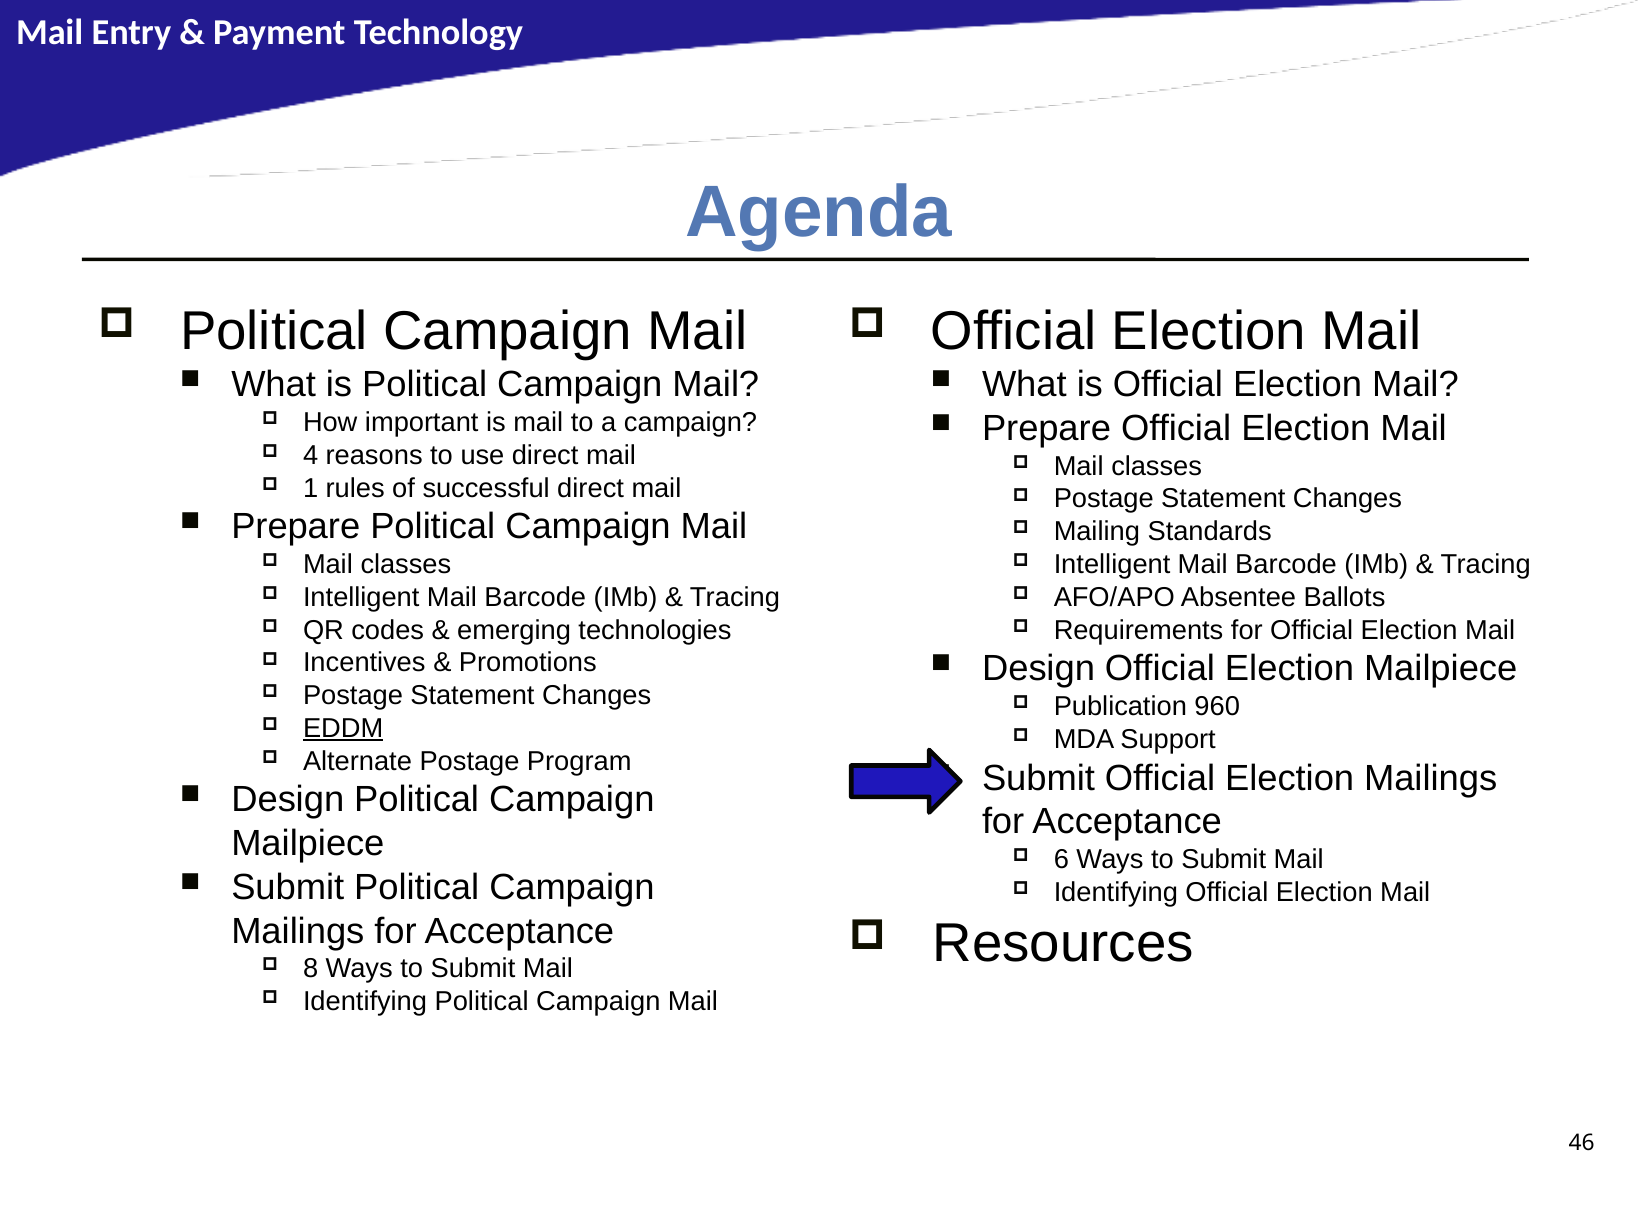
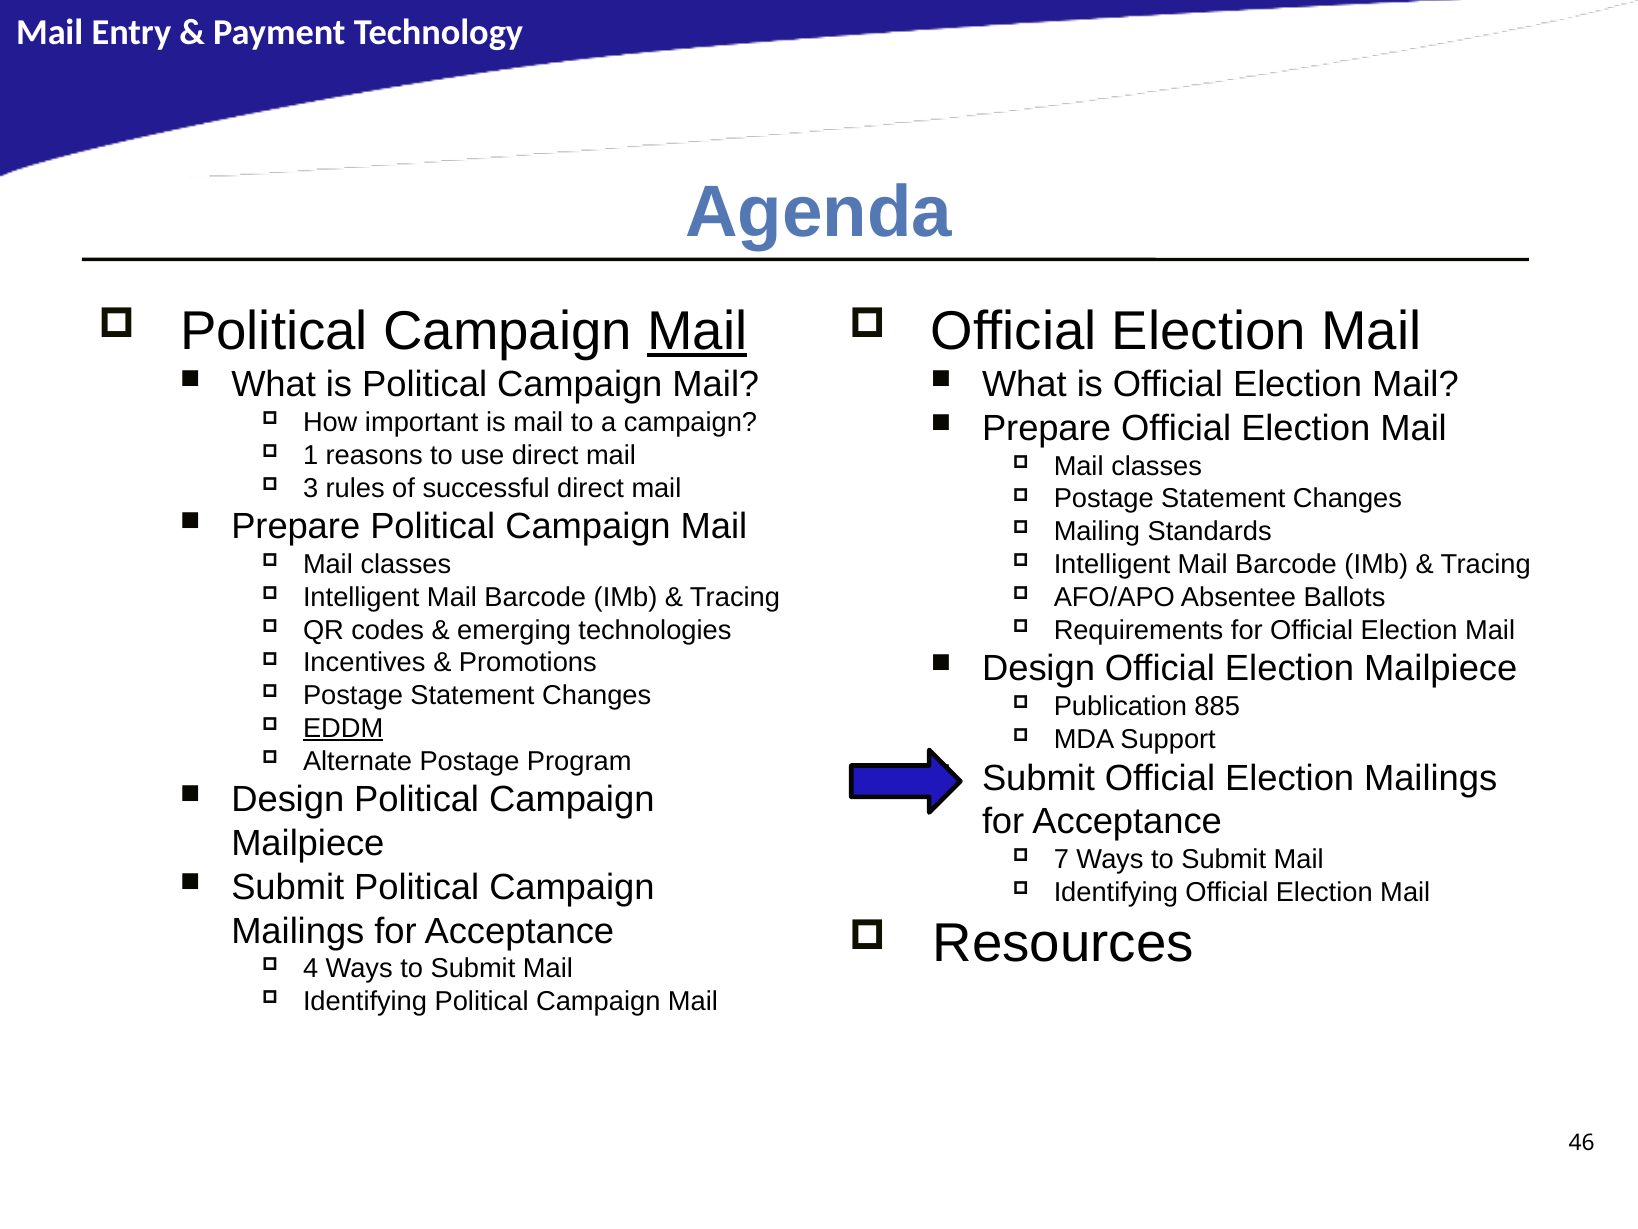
Mail at (697, 331) underline: none -> present
4: 4 -> 1
1: 1 -> 3
960: 960 -> 885
6: 6 -> 7
8: 8 -> 4
